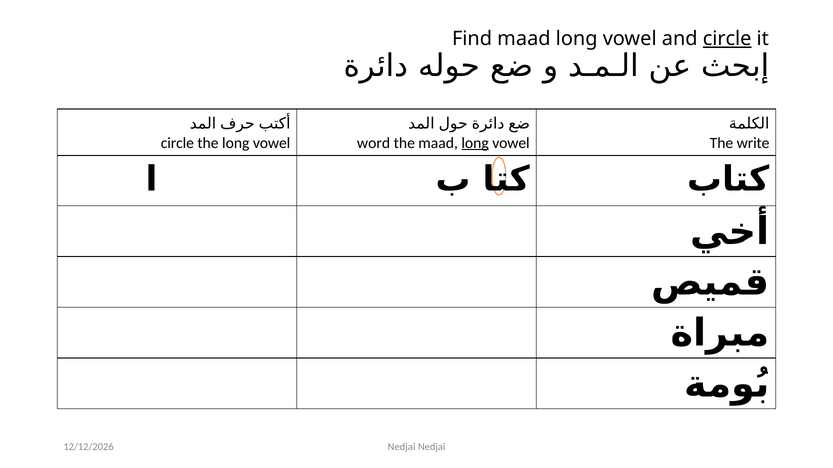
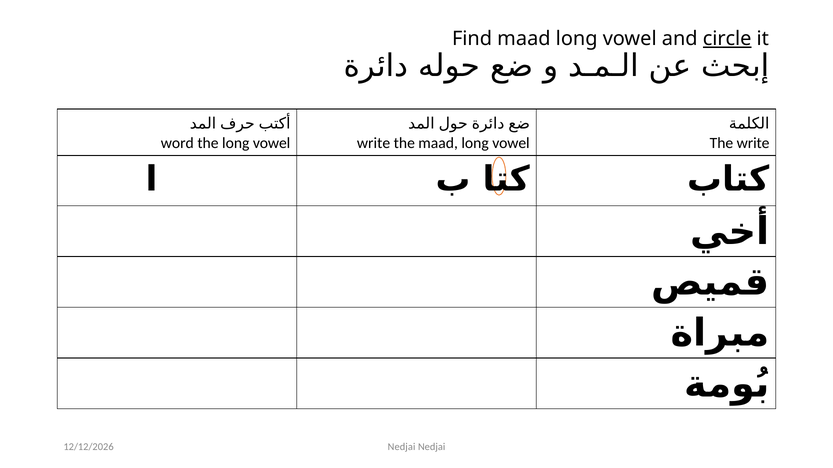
circle at (177, 143): circle -> word
word at (374, 143): word -> write
long at (475, 143) underline: present -> none
